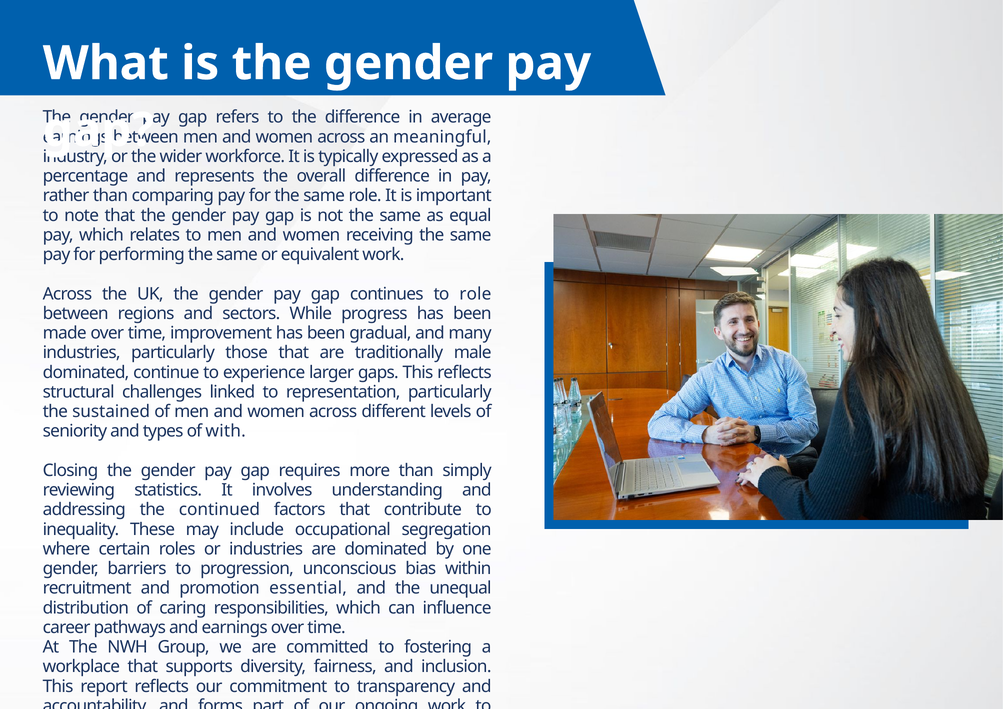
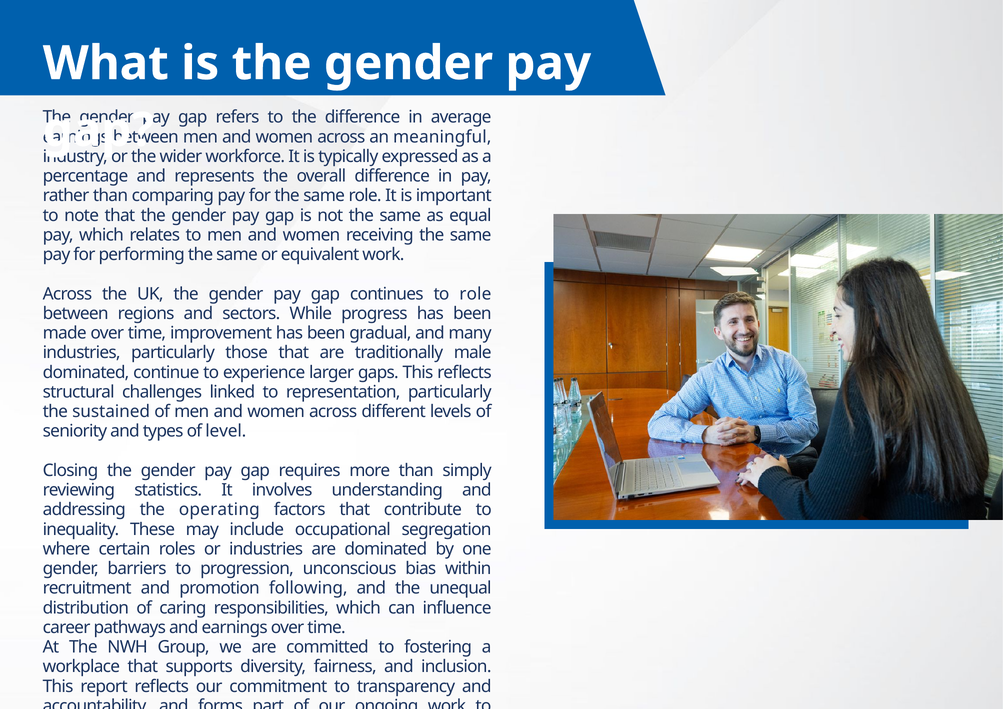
with: with -> level
continued: continued -> operating
essential: essential -> following
